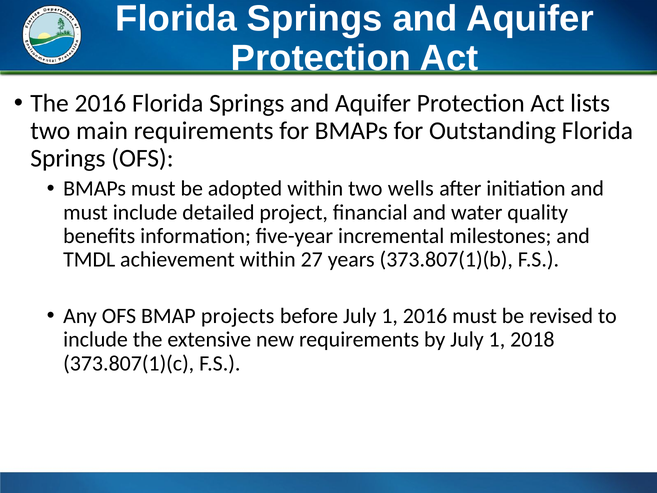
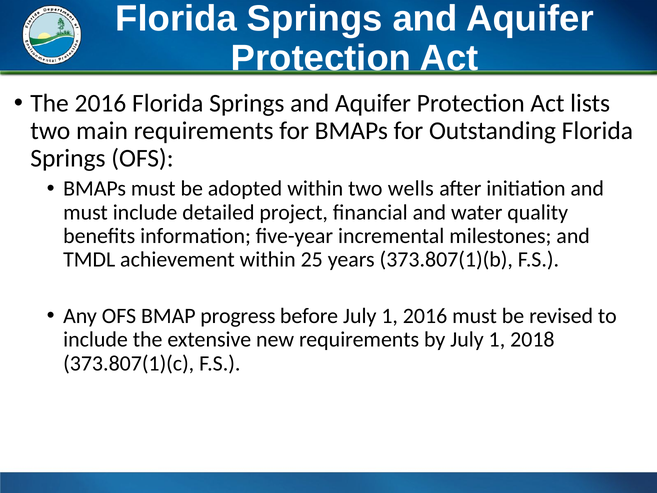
27: 27 -> 25
projects: projects -> progress
